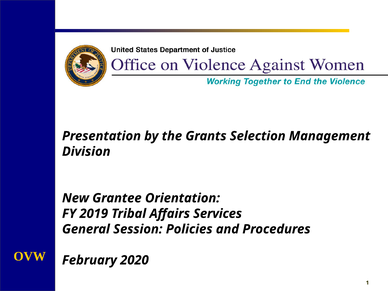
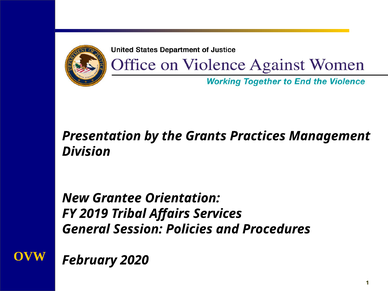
Selection: Selection -> Practices
